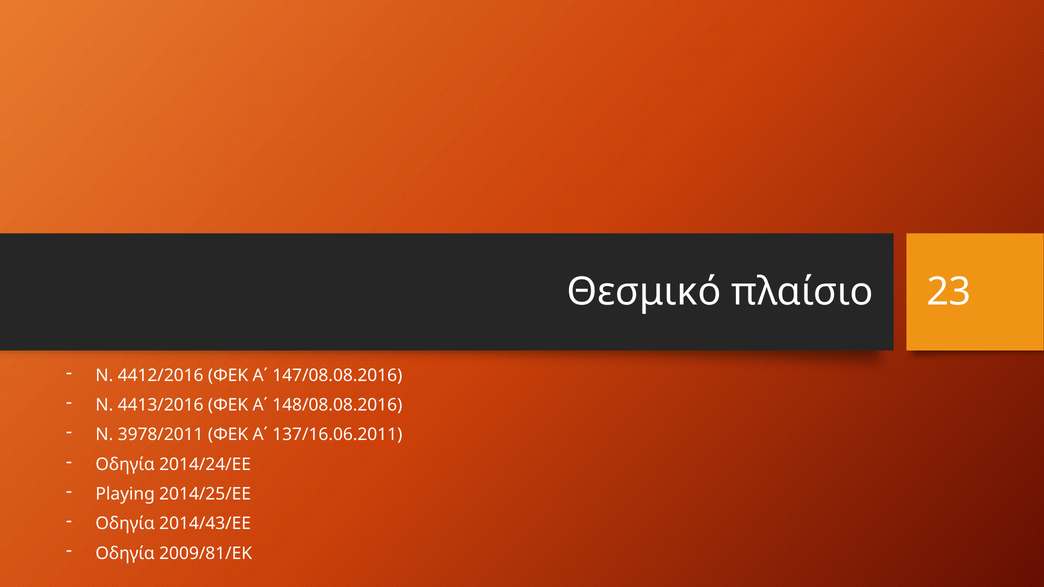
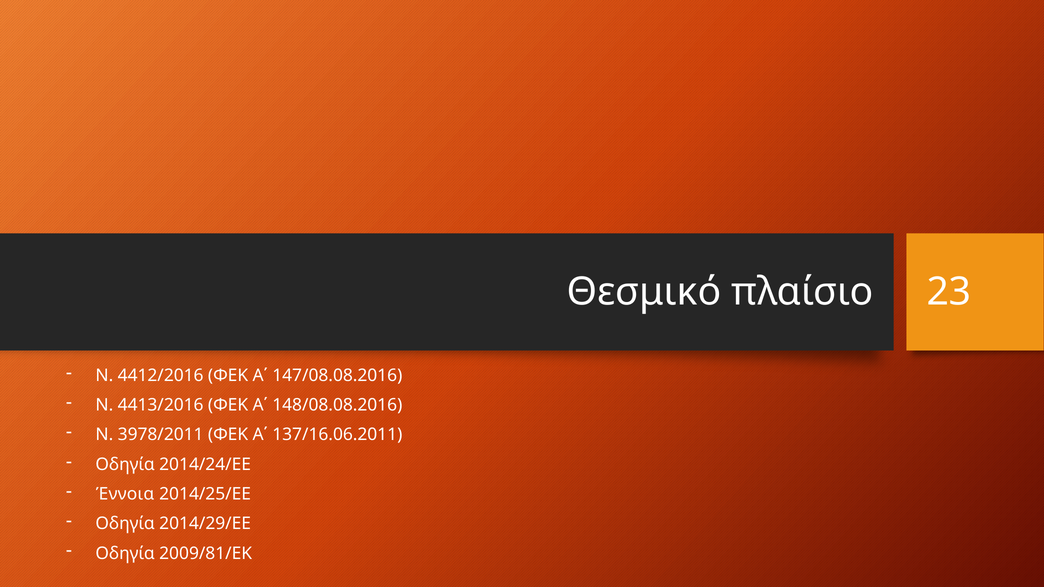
Playing: Playing -> Έννοια
2014/43/ΕΕ: 2014/43/ΕΕ -> 2014/29/ΕΕ
